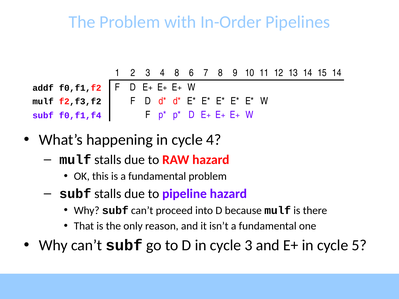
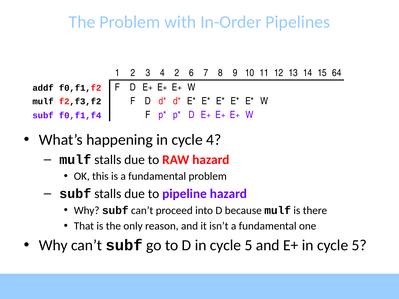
4 8: 8 -> 2
15 14: 14 -> 64
D in cycle 3: 3 -> 5
